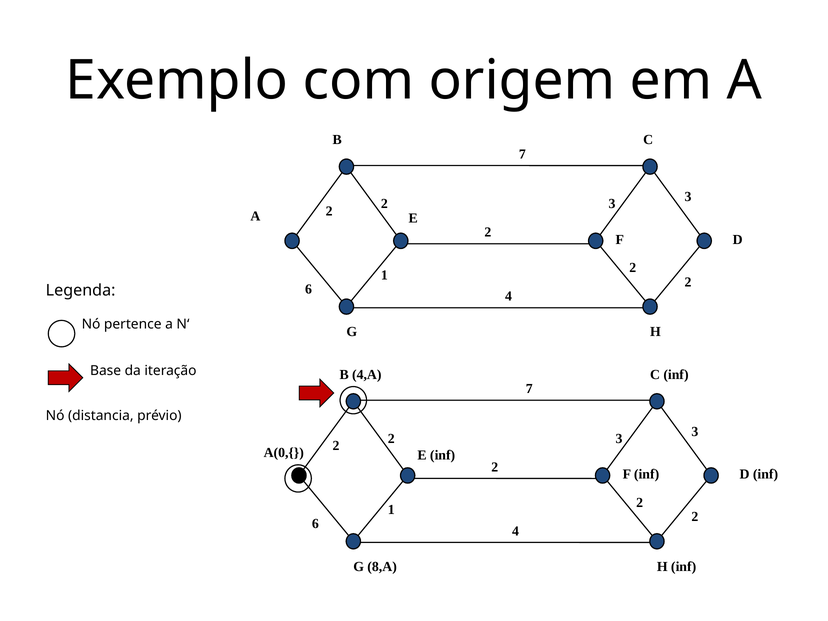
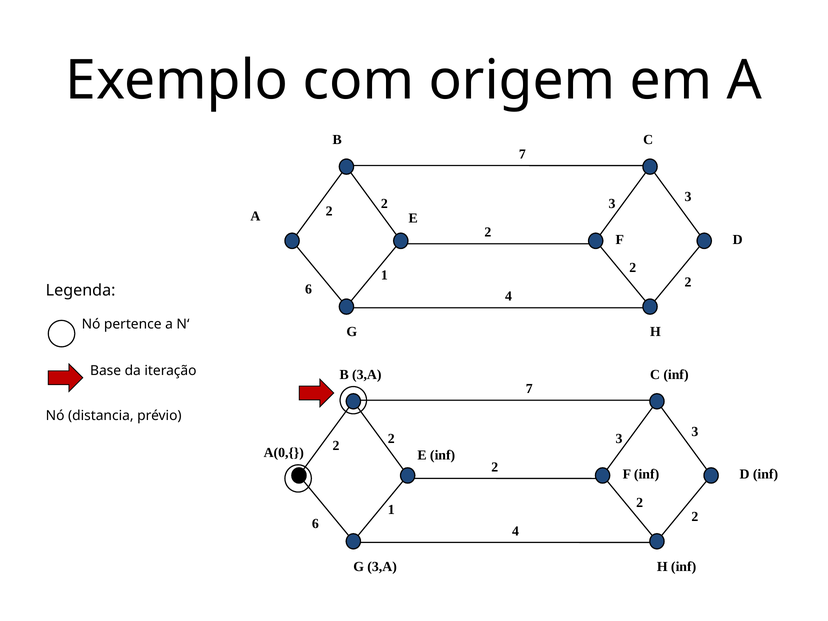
B 4,A: 4,A -> 3,A
G 8,A: 8,A -> 3,A
